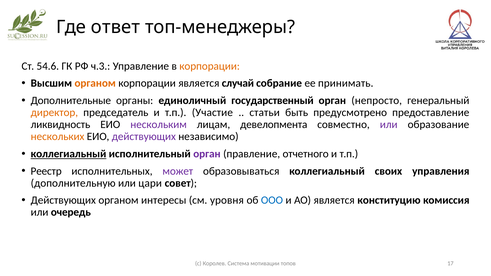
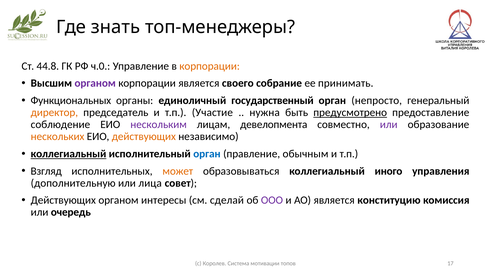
ответ: ответ -> знать
54.6: 54.6 -> 44.8
ч.3: ч.3 -> ч.0
органом at (95, 83) colour: orange -> purple
случай: случай -> своего
Дополнительные: Дополнительные -> Функциональных
статьи: статьи -> нужна
предусмотрено underline: none -> present
ликвидность: ликвидность -> соблюдение
действующих at (144, 137) colour: purple -> orange
орган at (207, 154) colour: purple -> blue
отчетного: отчетного -> обычным
Реестр: Реестр -> Взгляд
может colour: purple -> orange
своих: своих -> иного
цари: цари -> лица
уровня: уровня -> сделай
ООО colour: blue -> purple
